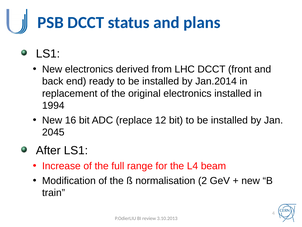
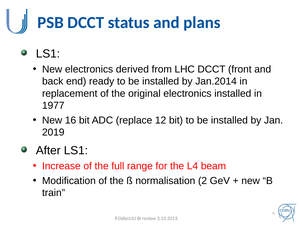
1994: 1994 -> 1977
2045: 2045 -> 2019
